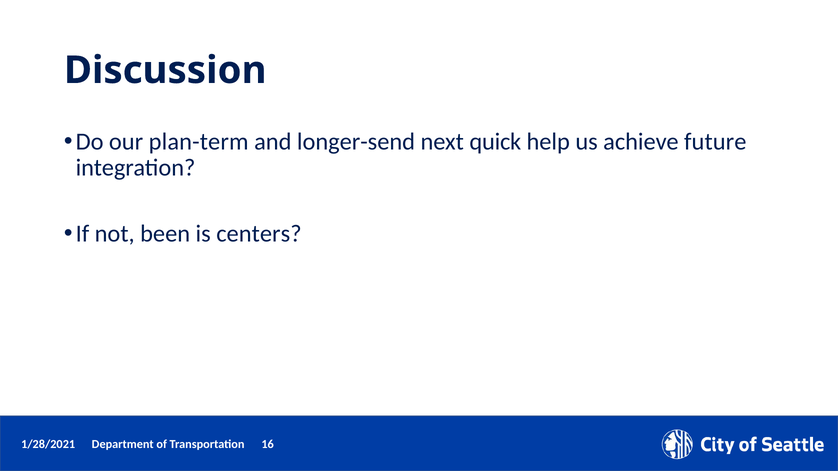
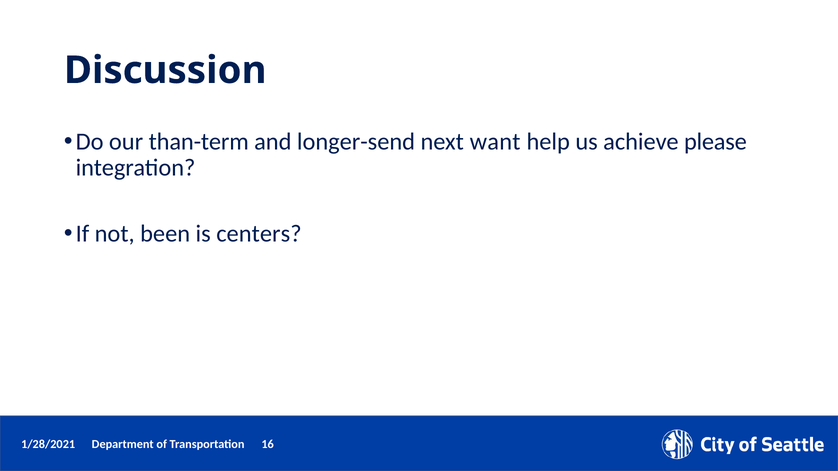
plan-term: plan-term -> than-term
quick: quick -> want
future: future -> please
